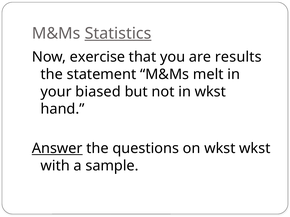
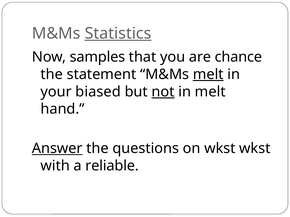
exercise: exercise -> samples
results: results -> chance
melt at (208, 74) underline: none -> present
not underline: none -> present
in wkst: wkst -> melt
sample: sample -> reliable
